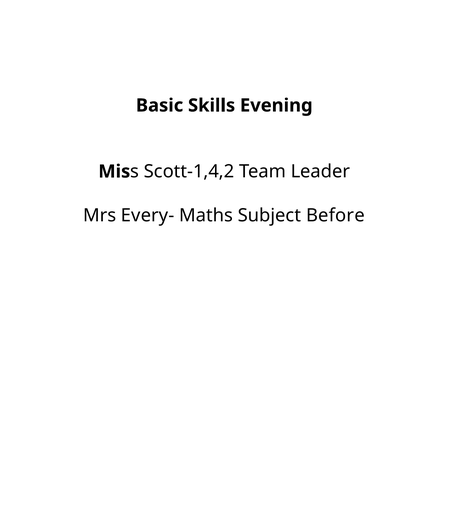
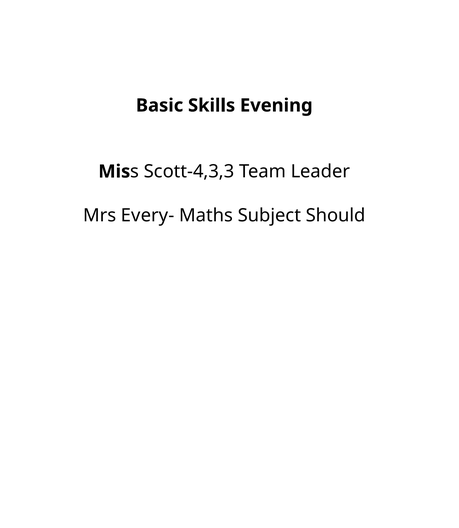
Scott-1,4,2: Scott-1,4,2 -> Scott-4,3,3
Before: Before -> Should
